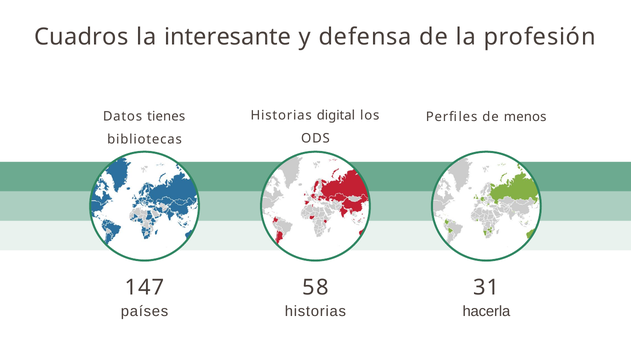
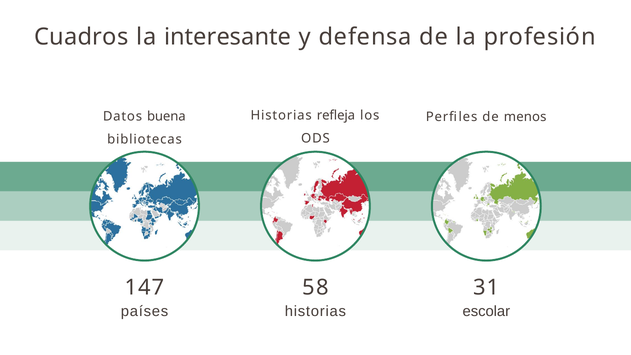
digital: digital -> refleja
tienes: tienes -> buena
hacerla: hacerla -> escolar
